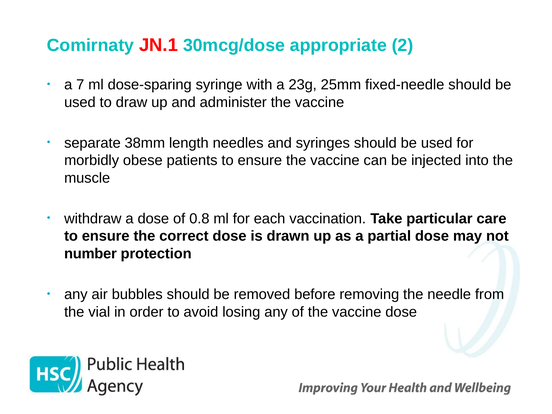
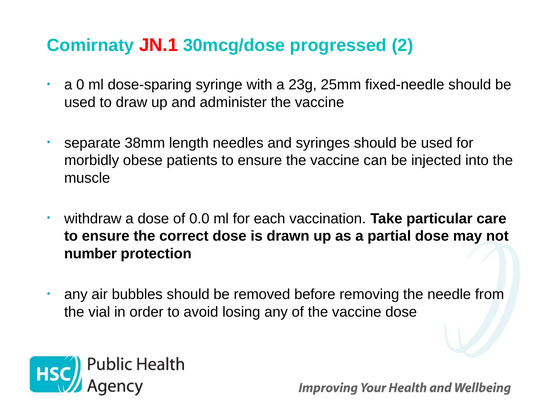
appropriate: appropriate -> progressed
7: 7 -> 0
0.8: 0.8 -> 0.0
